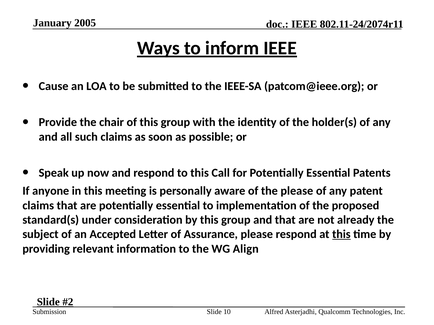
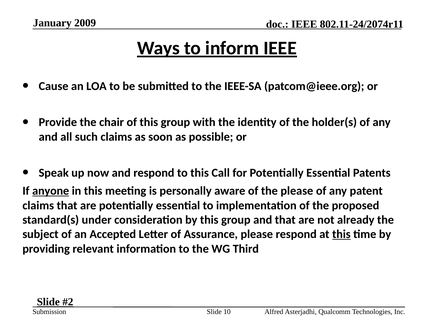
2005: 2005 -> 2009
anyone underline: none -> present
Align: Align -> Third
